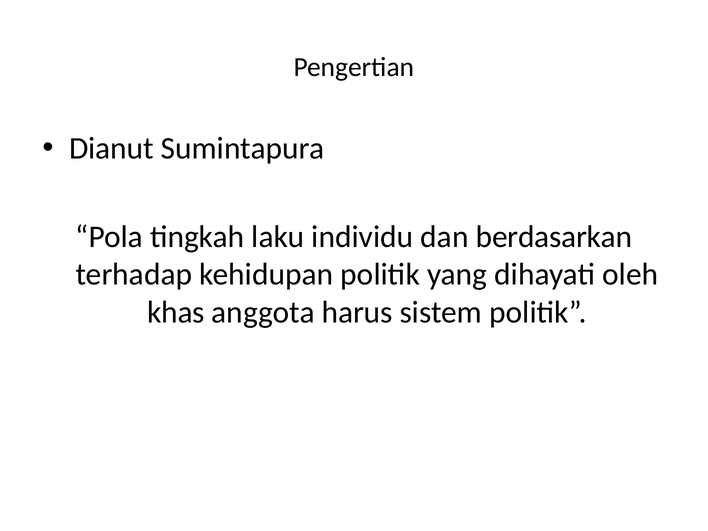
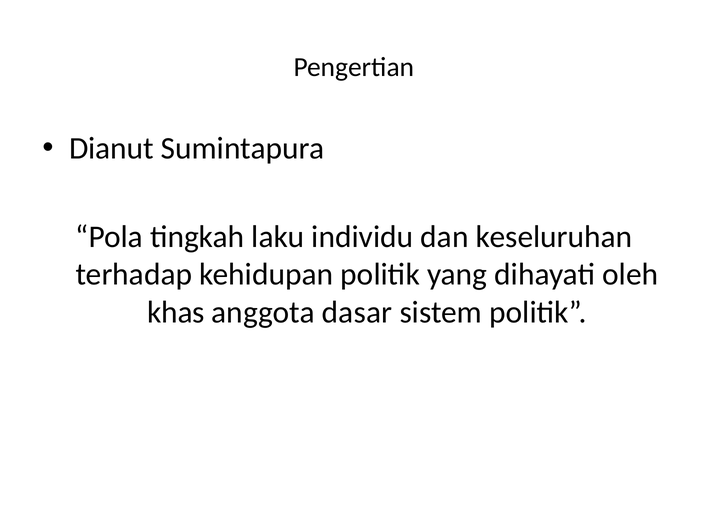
berdasarkan: berdasarkan -> keseluruhan
harus: harus -> dasar
